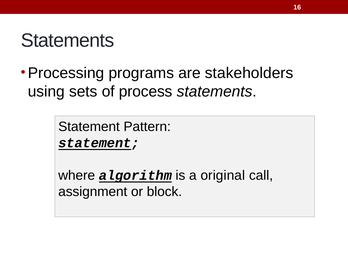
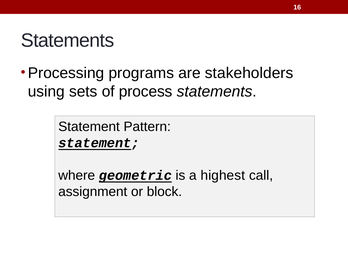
algorithm: algorithm -> geometric
original: original -> highest
